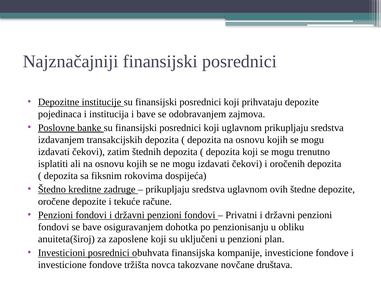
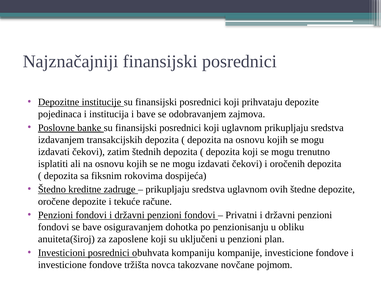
finansijska: finansijska -> kompaniju
društava: društava -> pojmom
